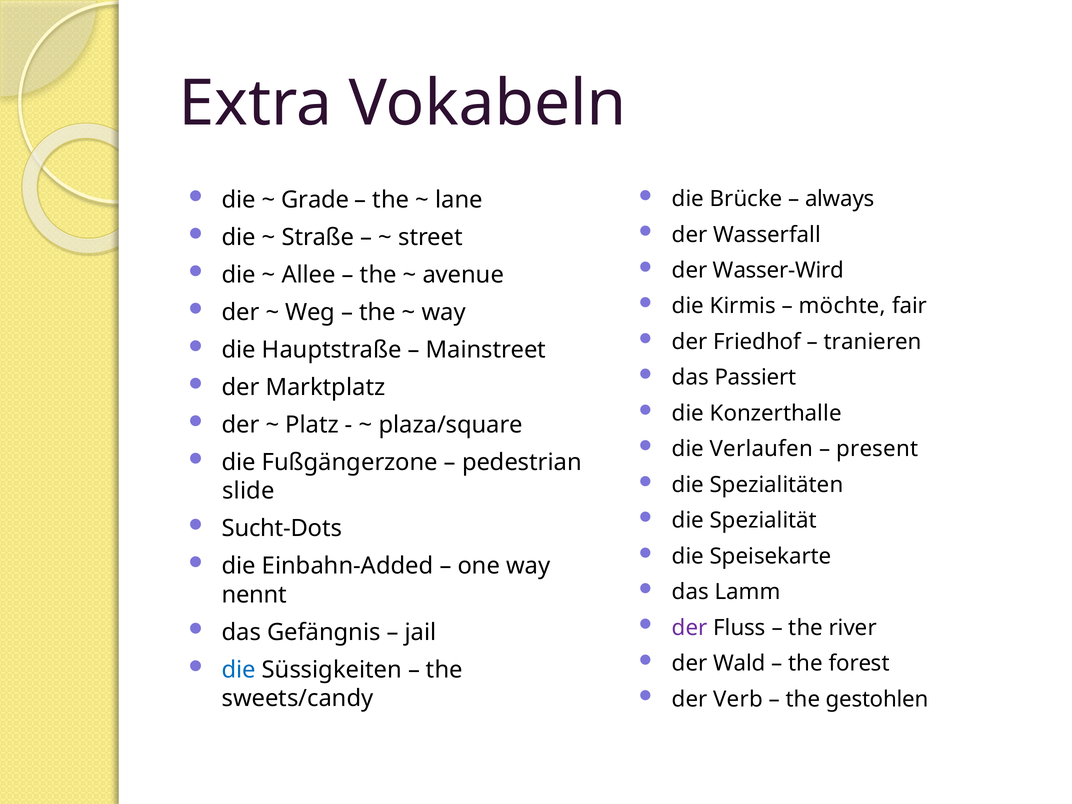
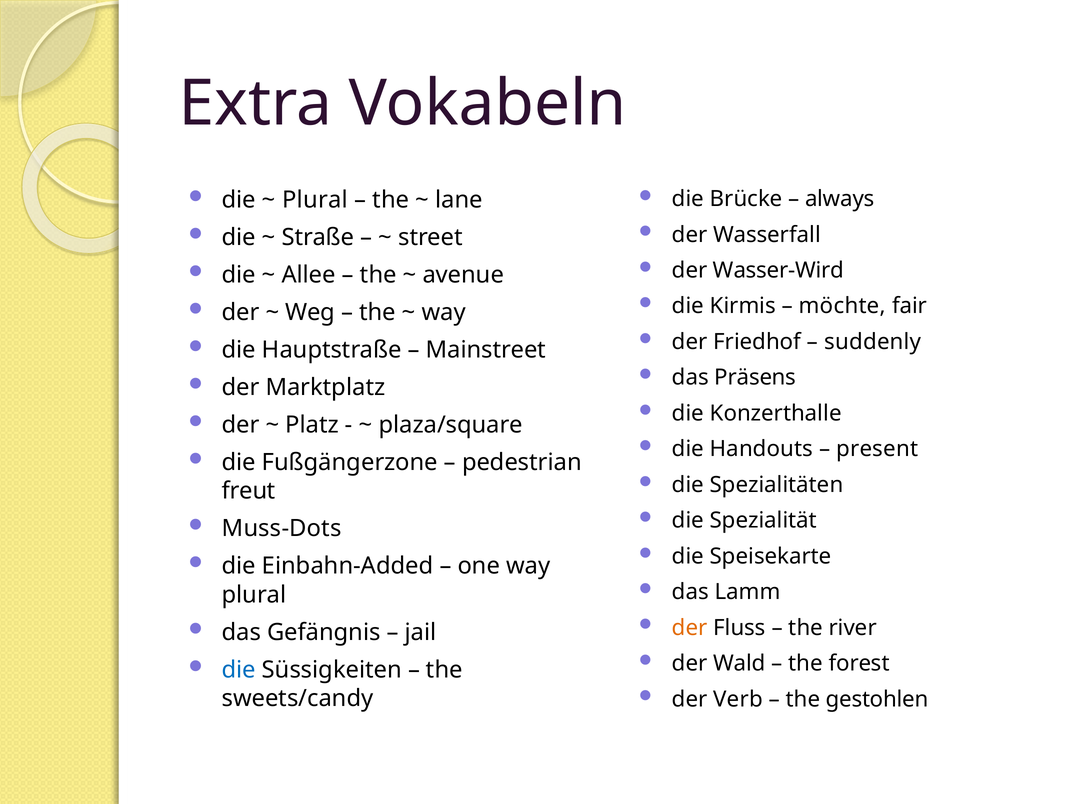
Grade at (315, 200): Grade -> Plural
tranieren: tranieren -> suddenly
Passiert: Passiert -> Präsens
Verlaufen: Verlaufen -> Handouts
slide: slide -> freut
Sucht-Dots: Sucht-Dots -> Muss-Dots
nennt at (254, 595): nennt -> plural
der at (690, 628) colour: purple -> orange
